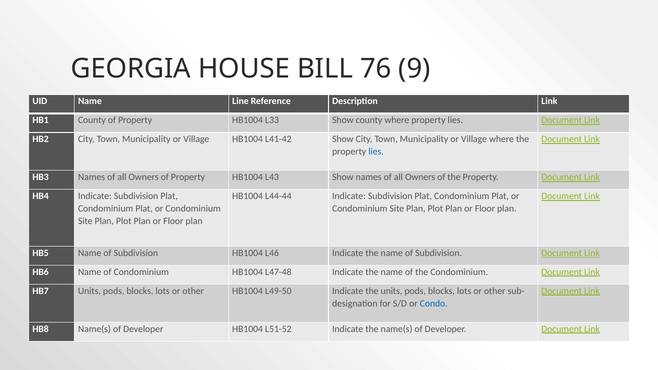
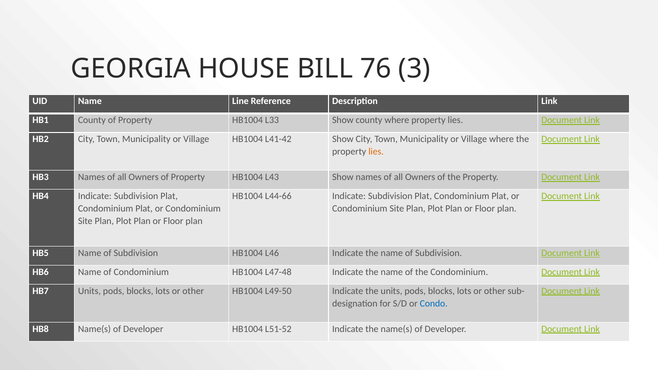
9: 9 -> 3
lies at (376, 152) colour: blue -> orange
L44-44: L44-44 -> L44-66
